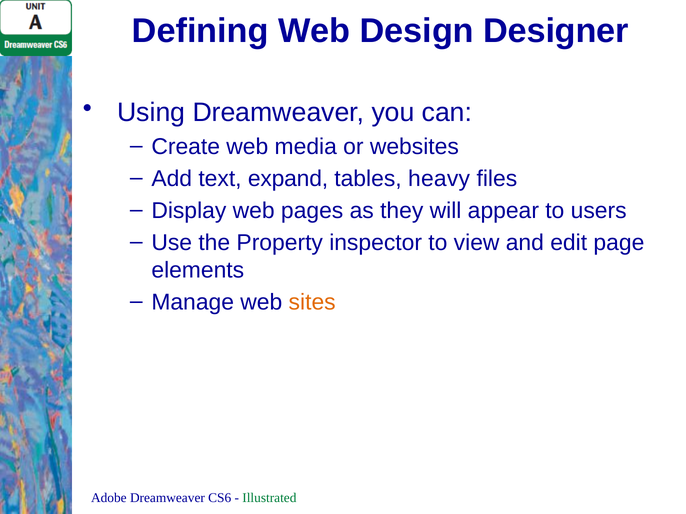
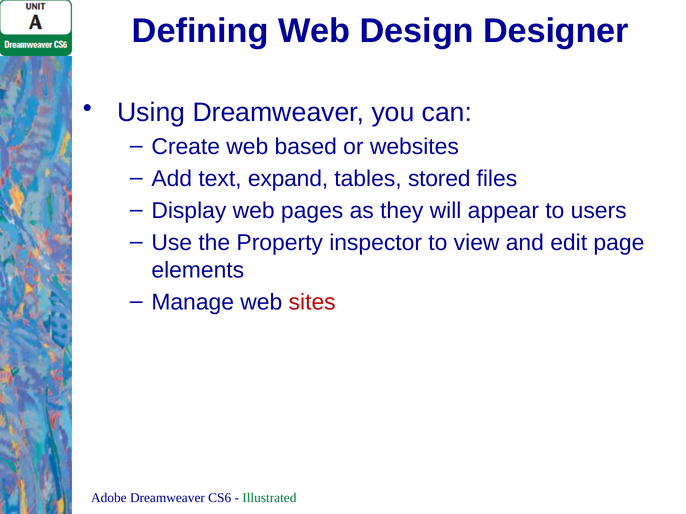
media: media -> based
heavy: heavy -> stored
sites colour: orange -> red
